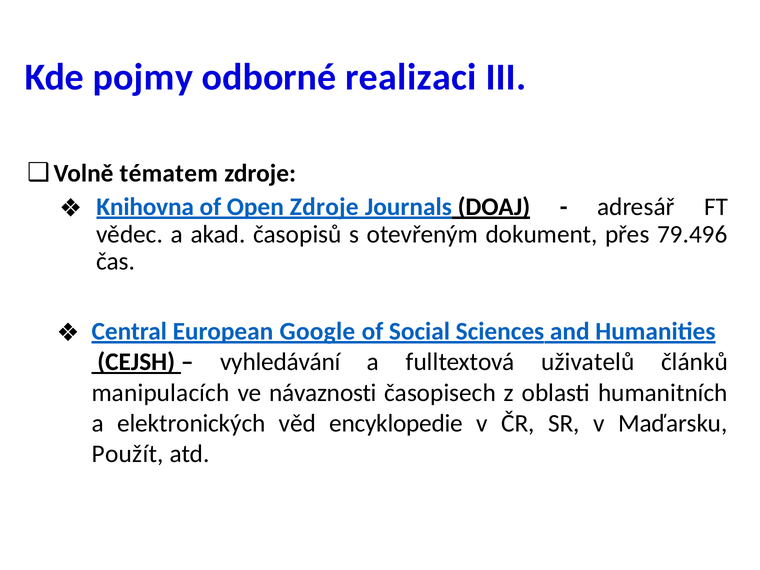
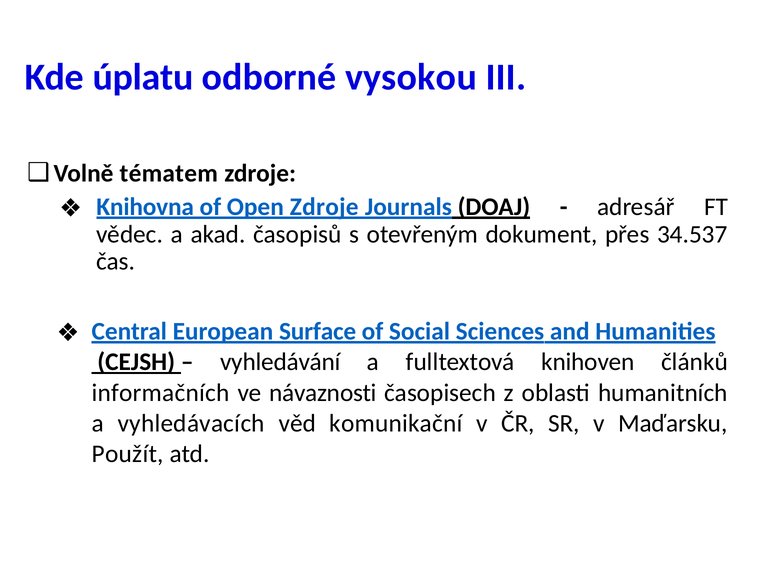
pojmy: pojmy -> úplatu
realizaci: realizaci -> vysokou
79.496: 79.496 -> 34.537
Google: Google -> Surface
uživatelů: uživatelů -> knihoven
manipulacích: manipulacích -> informačních
elektronických: elektronických -> vyhledávacích
encyklopedie: encyklopedie -> komunikační
